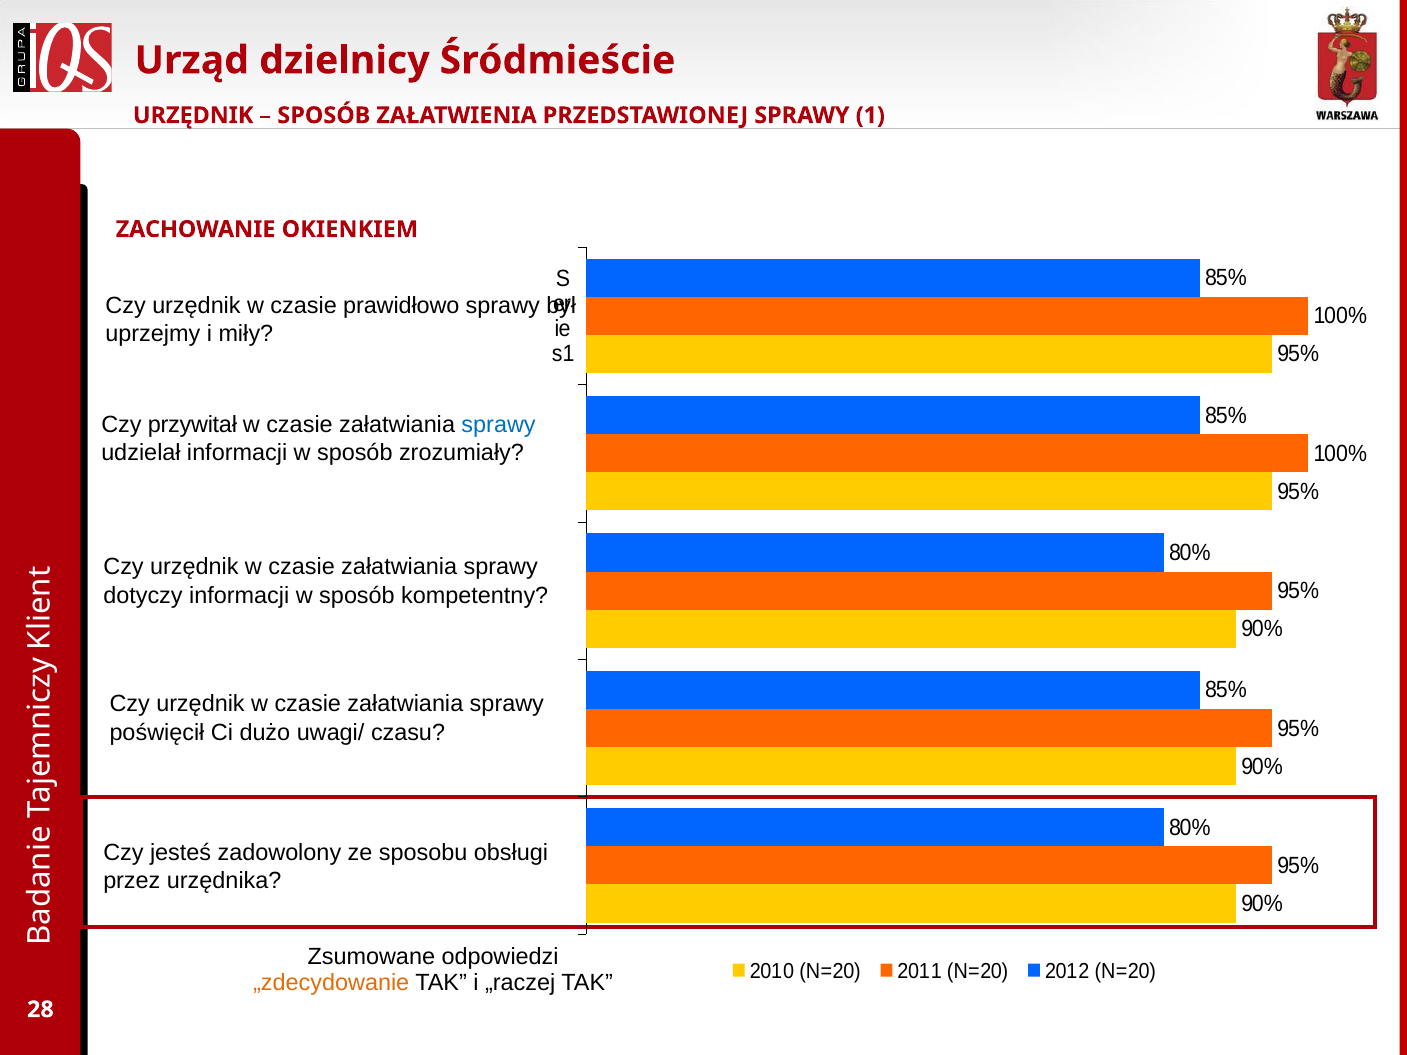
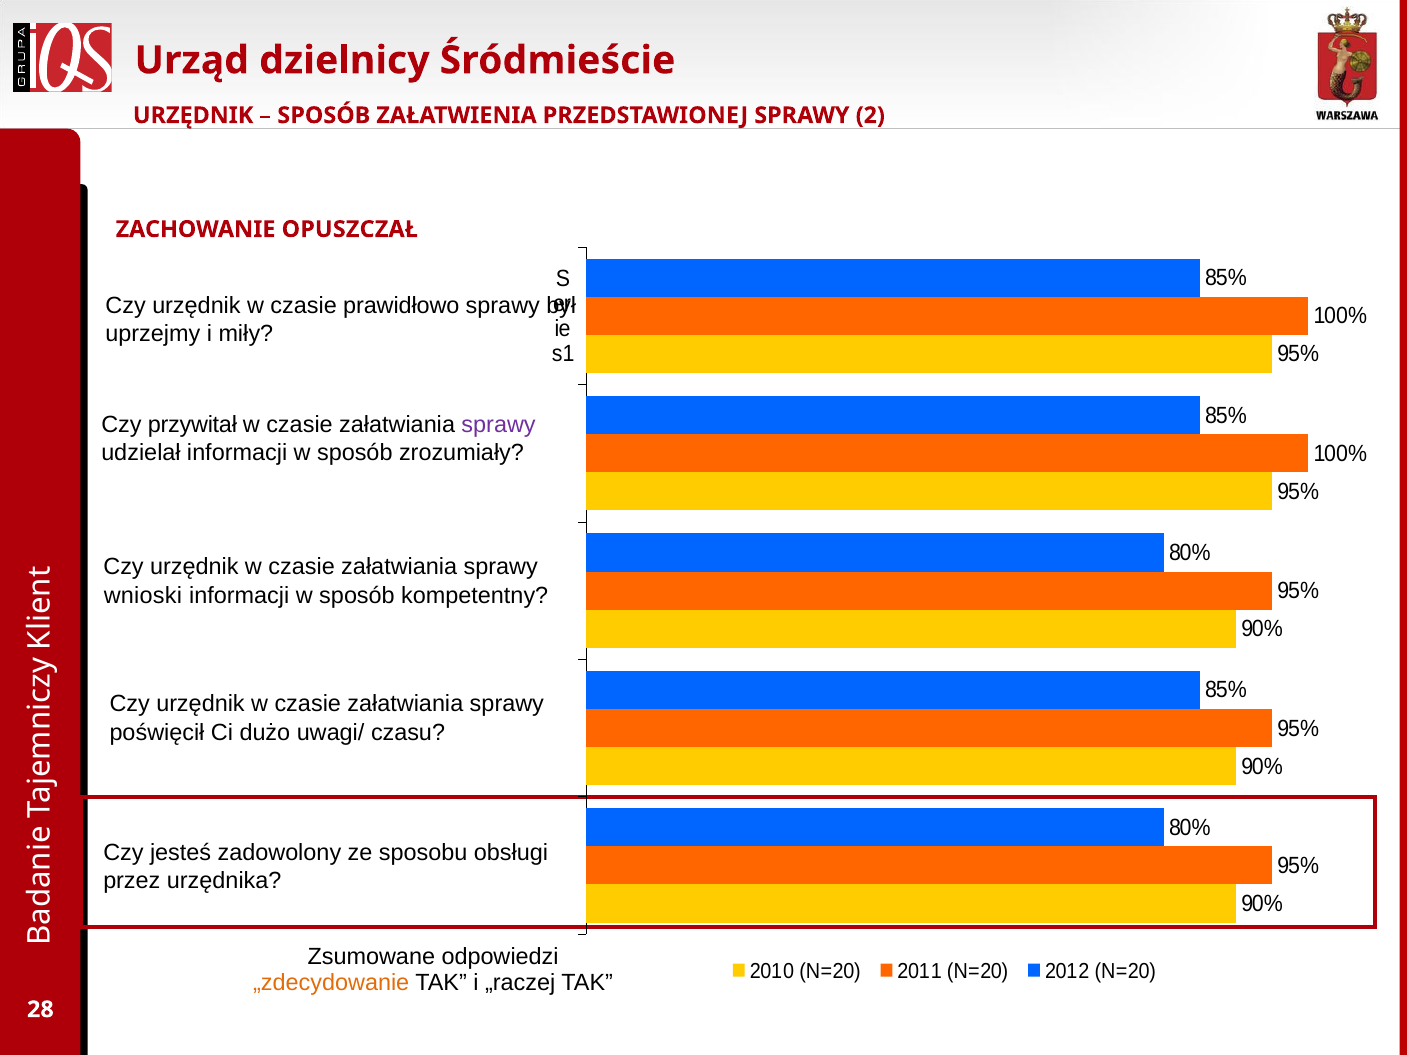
1: 1 -> 2
OKIENKIEM: OKIENKIEM -> OPUSZCZAŁ
sprawy at (499, 424) colour: blue -> purple
dotyczy: dotyczy -> wnioski
